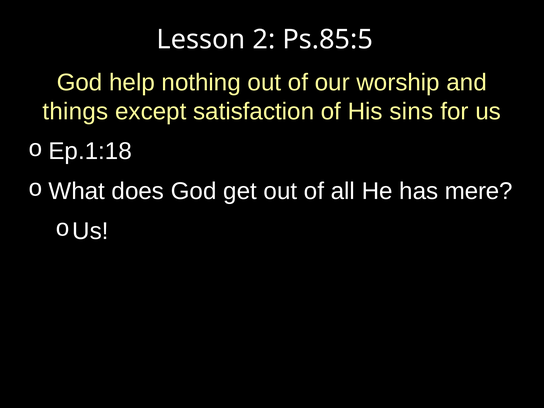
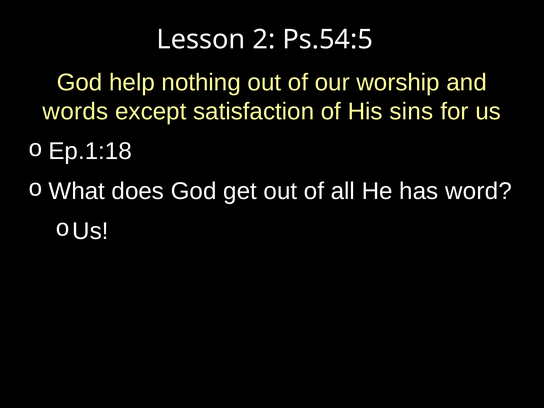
Ps.85:5: Ps.85:5 -> Ps.54:5
things: things -> words
mere: mere -> word
